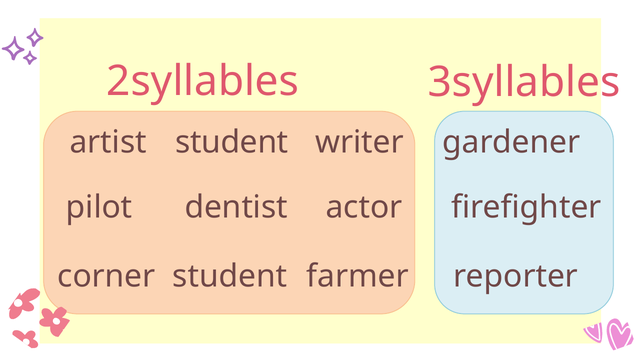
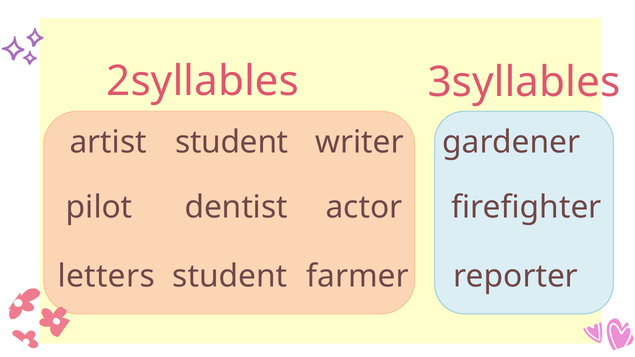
corner: corner -> letters
